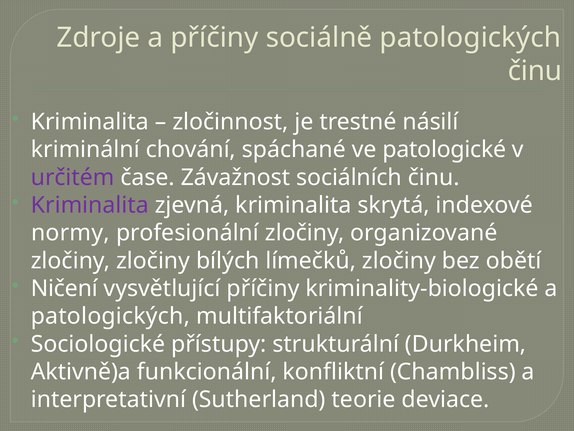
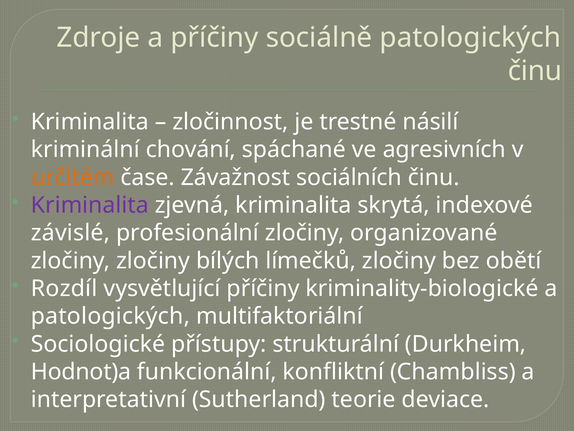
patologické: patologické -> agresivních
určitém colour: purple -> orange
normy: normy -> závislé
Ničení: Ničení -> Rozdíl
Aktivně)a: Aktivně)a -> Hodnot)a
